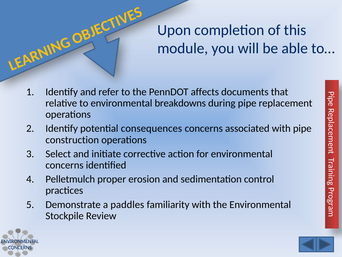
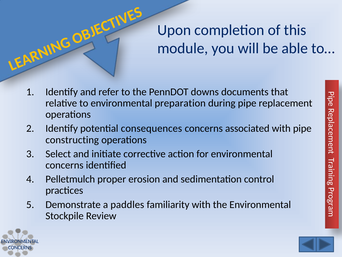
affects: affects -> downs
breakdowns: breakdowns -> preparation
construction: construction -> constructing
